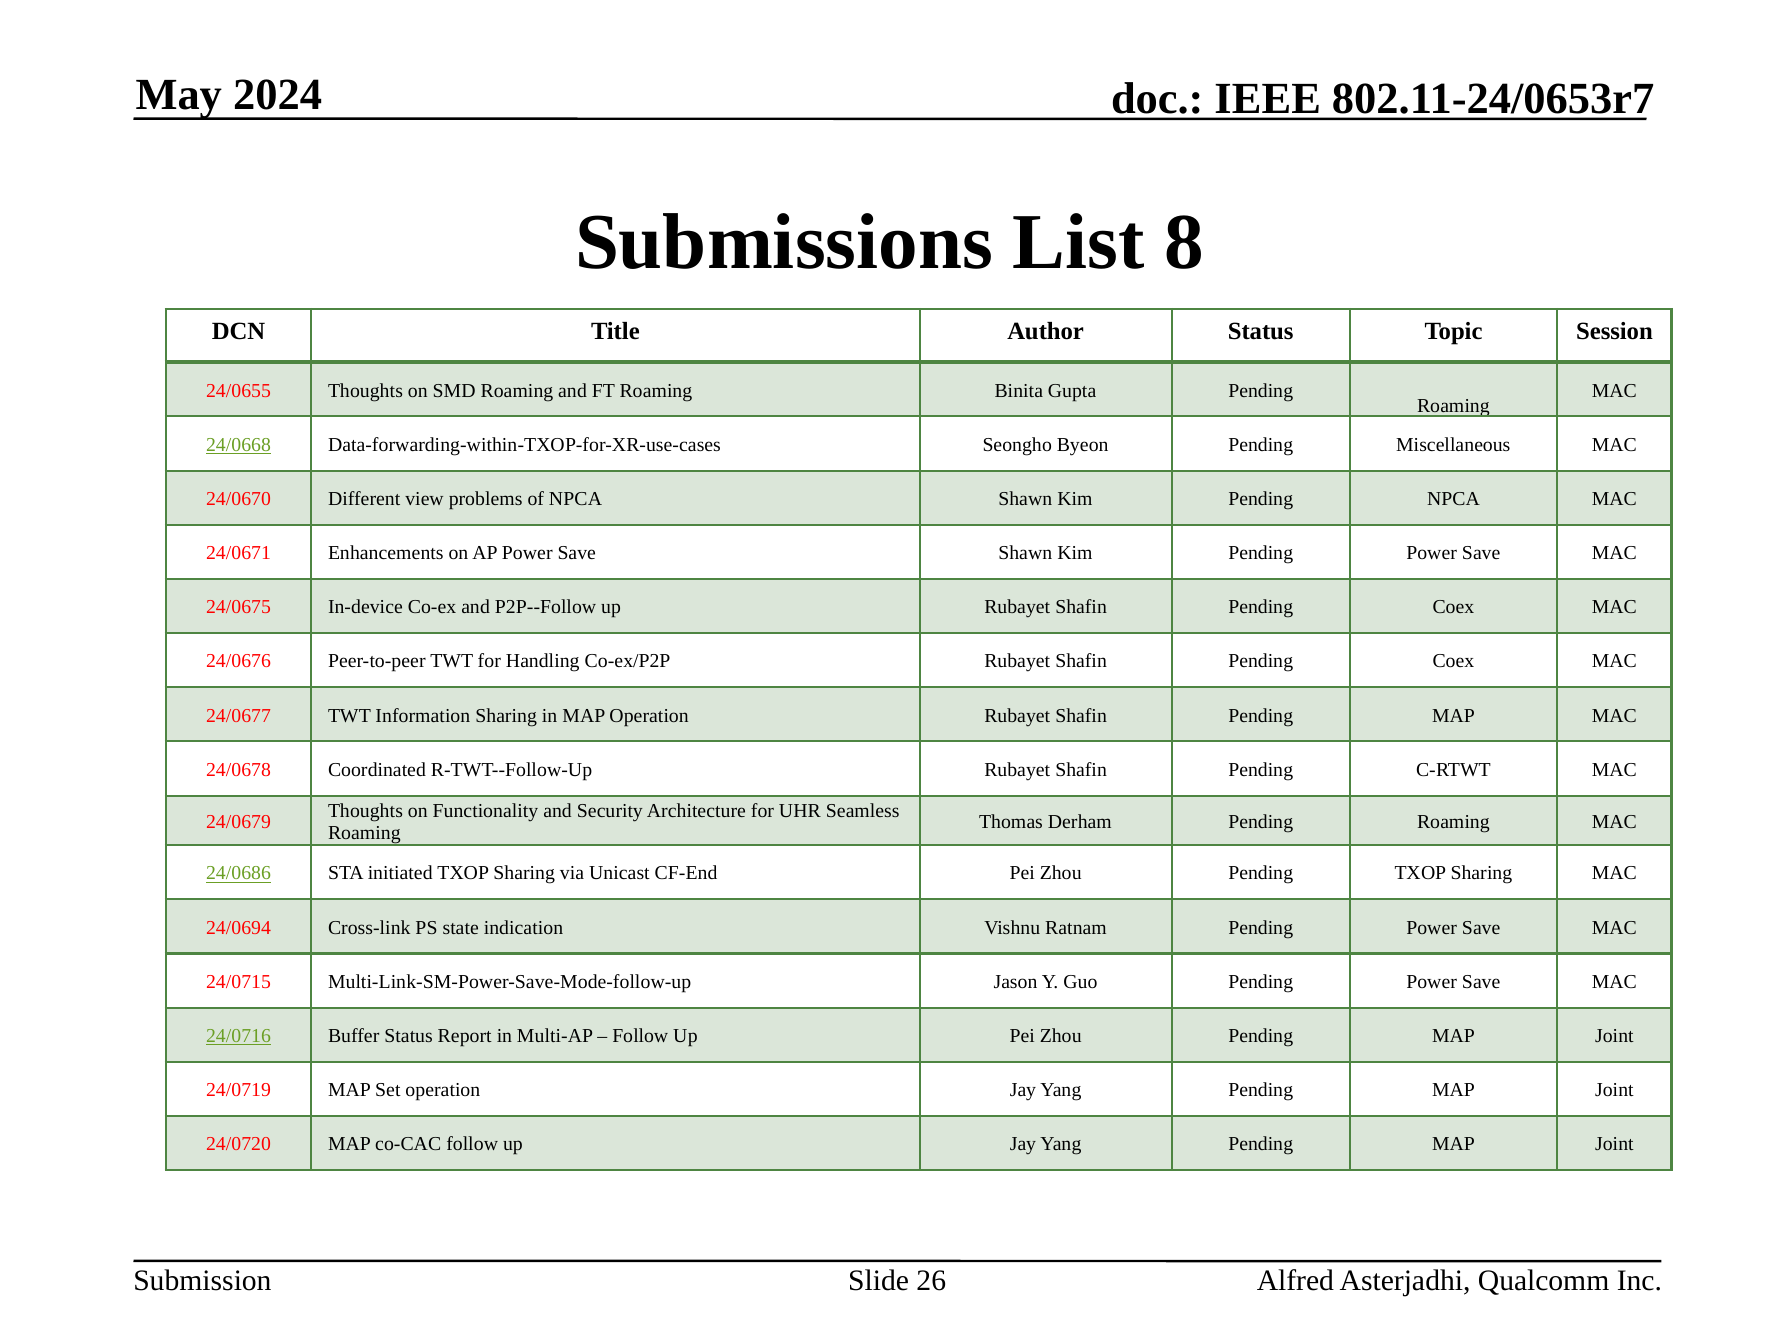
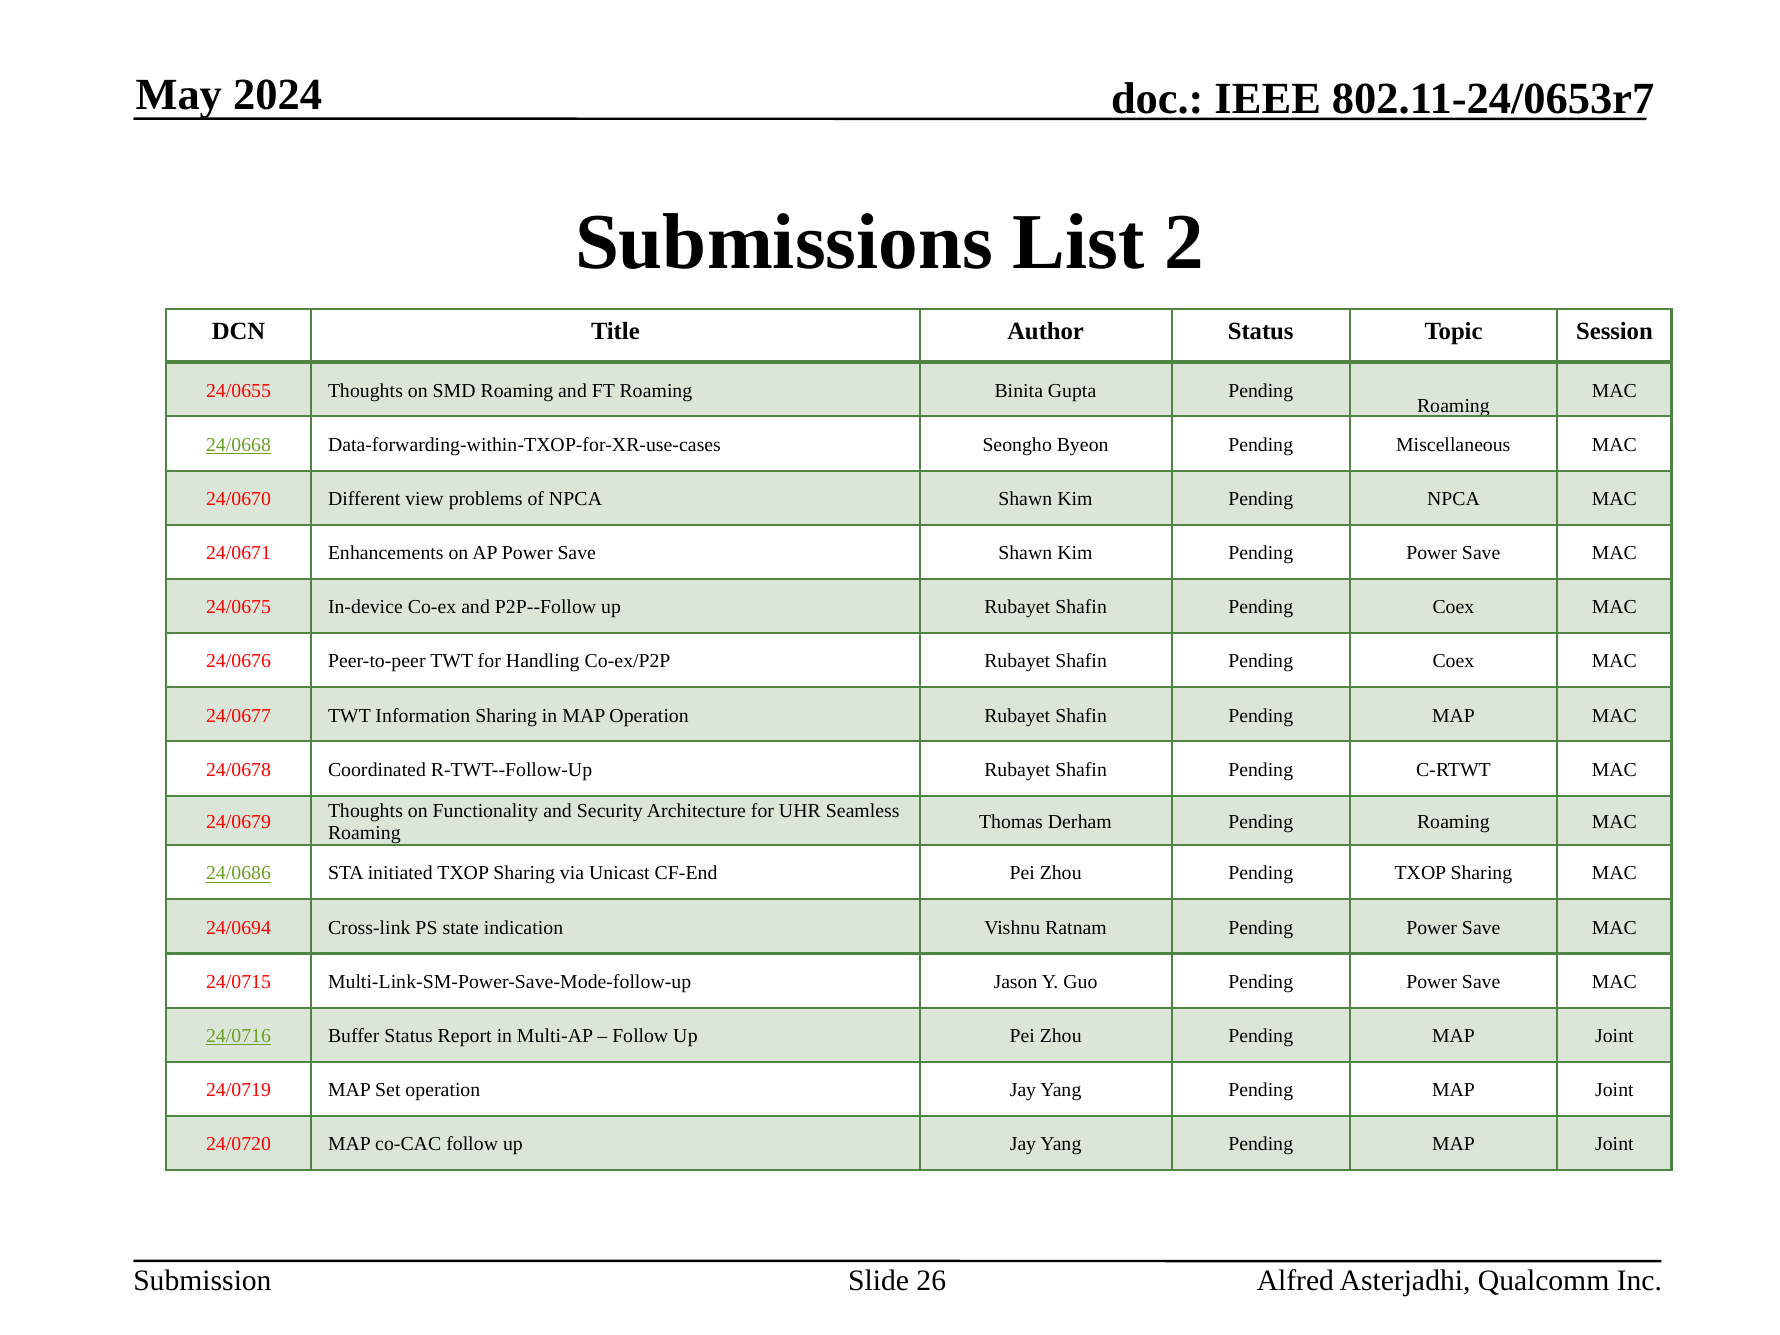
8: 8 -> 2
